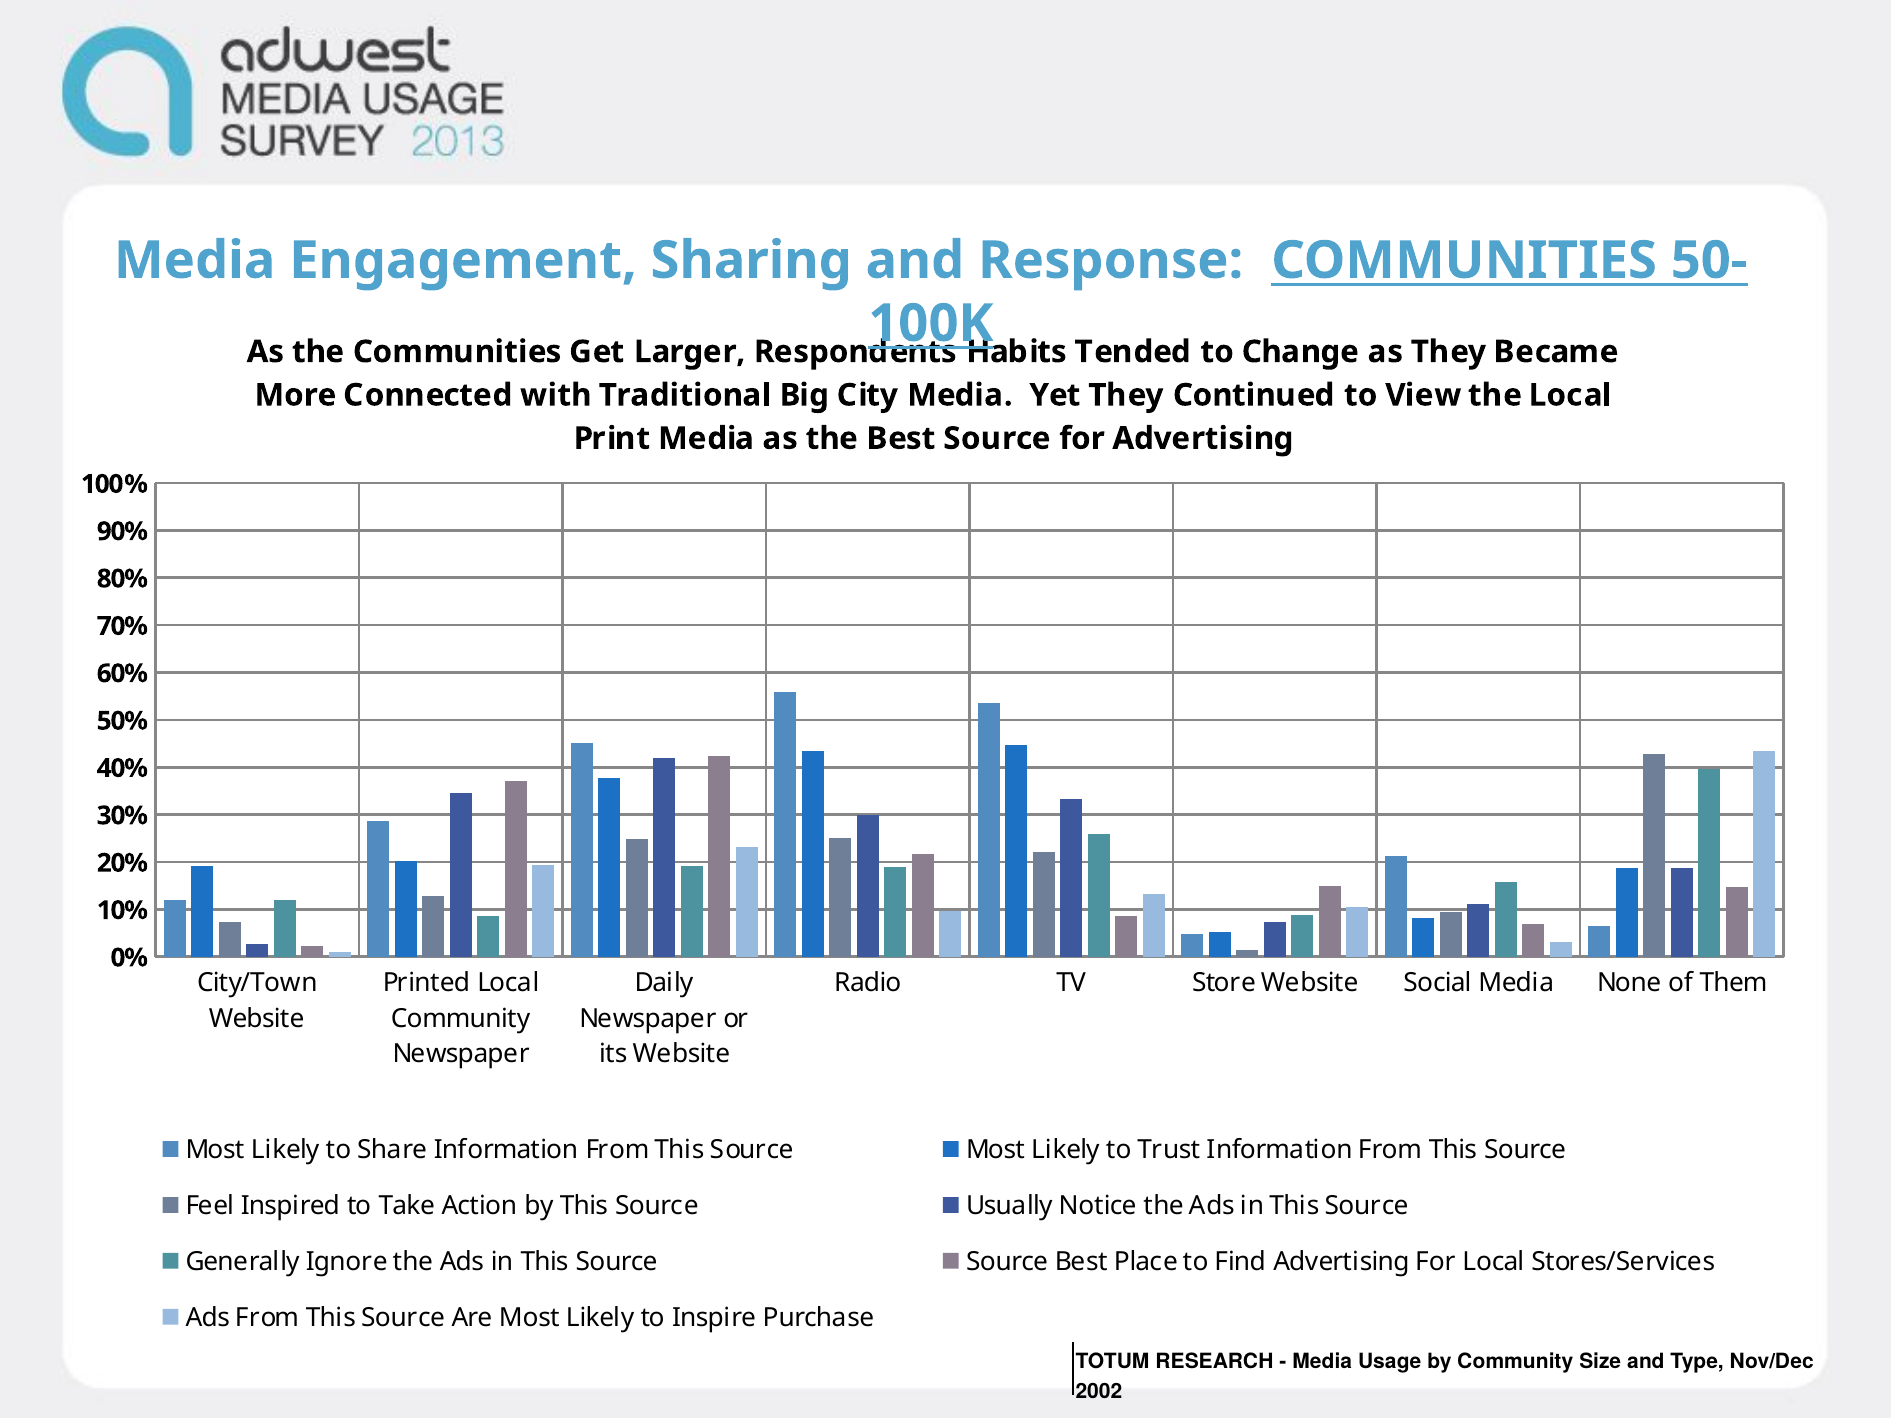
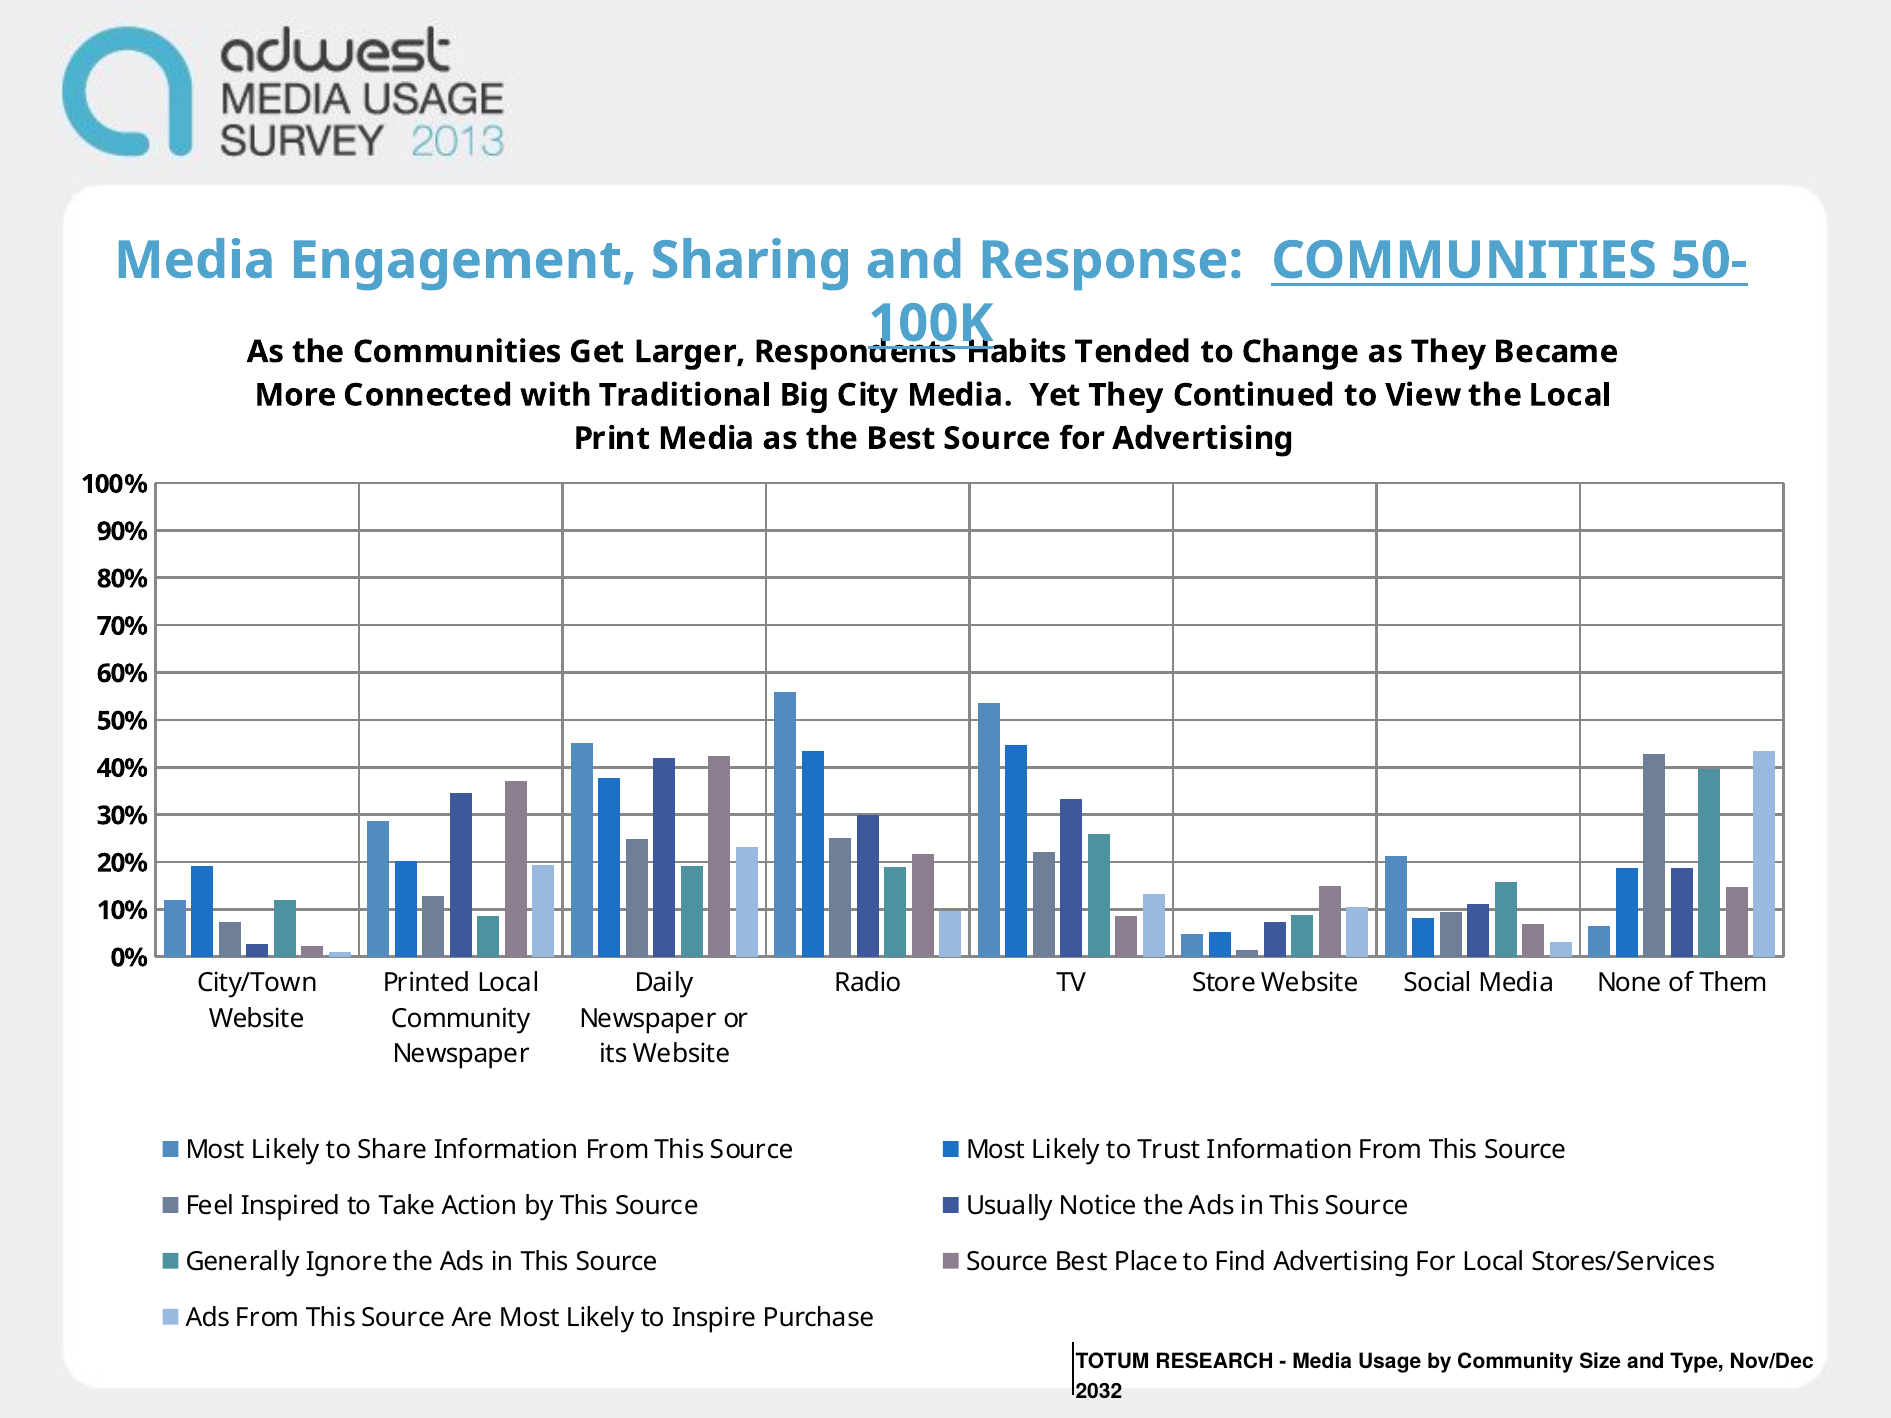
2002: 2002 -> 2032
